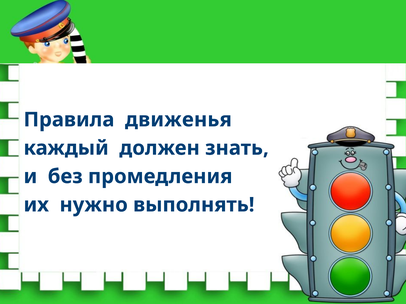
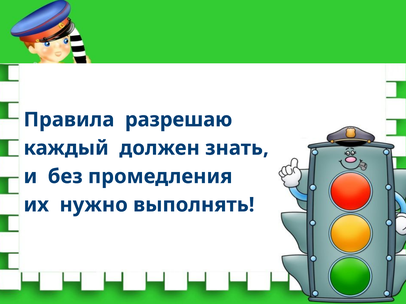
движенья: движенья -> разрешаю
